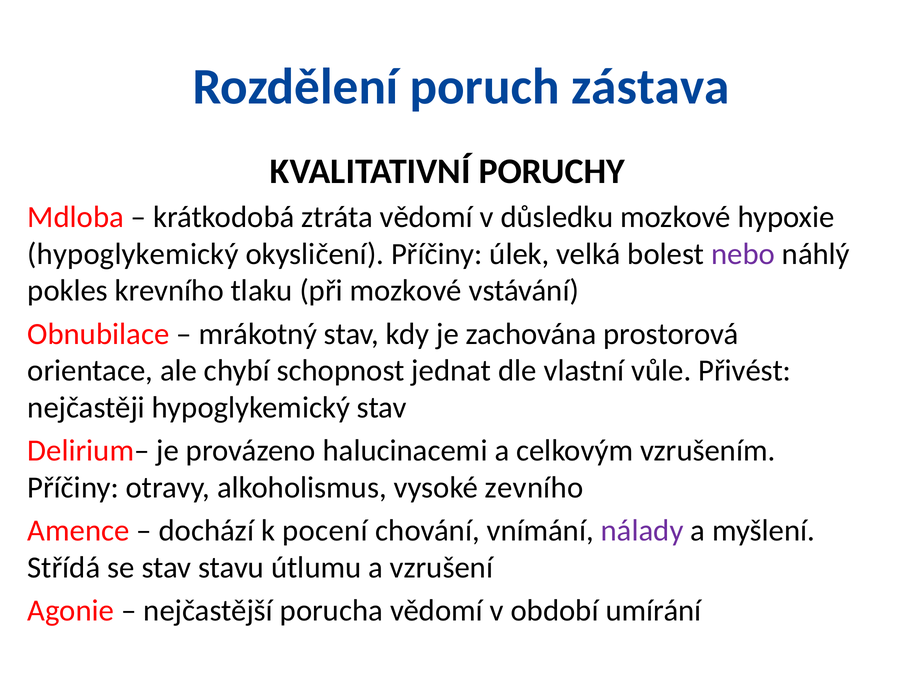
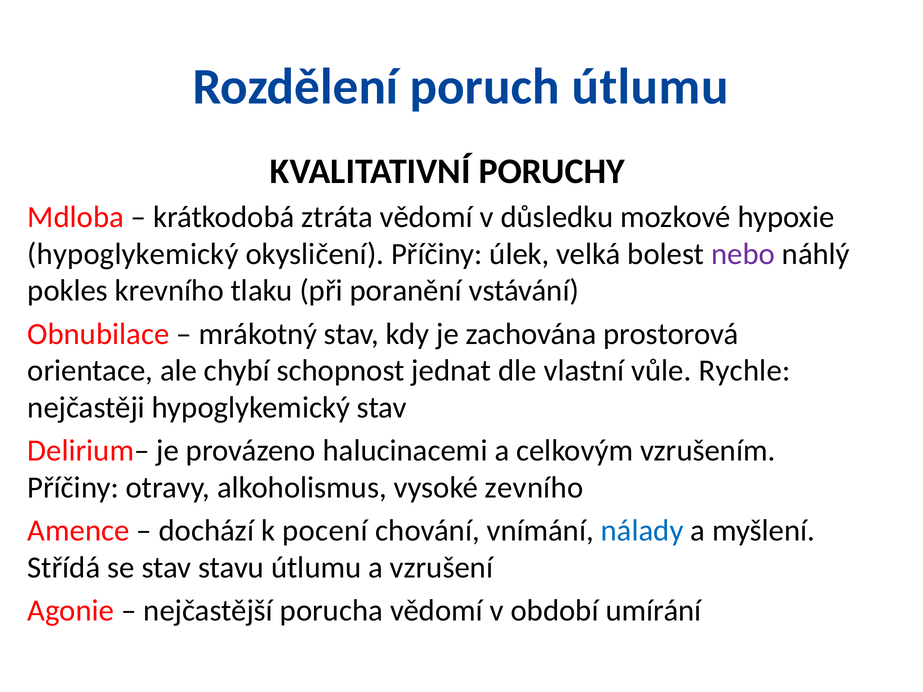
poruch zástava: zástava -> útlumu
při mozkové: mozkové -> poranění
Přivést: Přivést -> Rychle
nálady colour: purple -> blue
